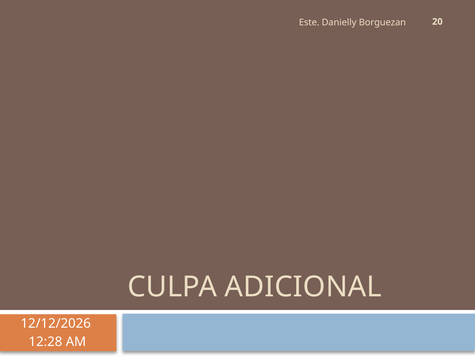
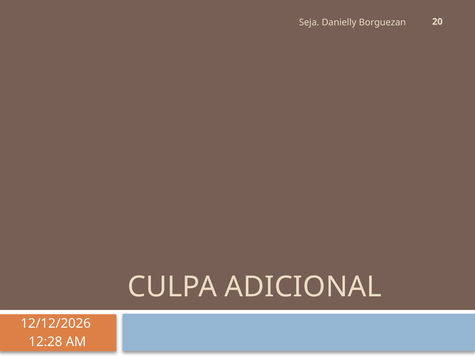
Este: Este -> Seja
